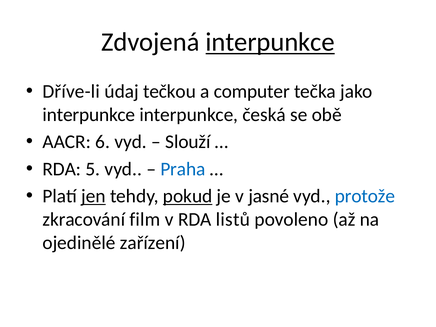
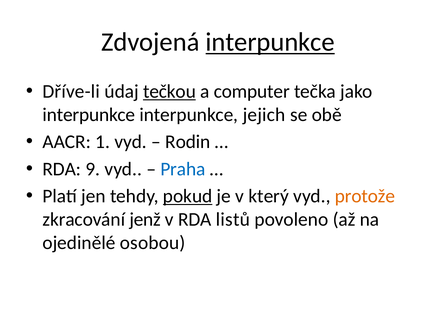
tečkou underline: none -> present
česká: česká -> jejich
6: 6 -> 1
Slouží: Slouží -> Rodin
5: 5 -> 9
jen underline: present -> none
jasné: jasné -> který
protože colour: blue -> orange
film: film -> jenž
zařízení: zařízení -> osobou
